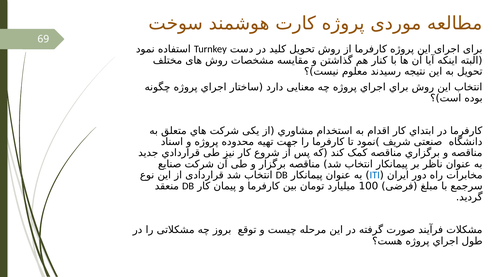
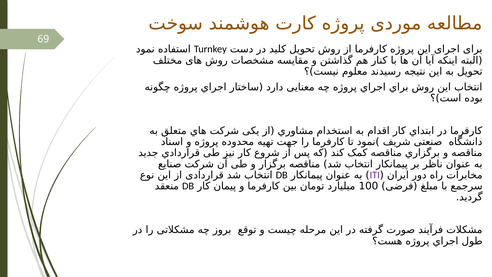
ITI colour: blue -> purple
